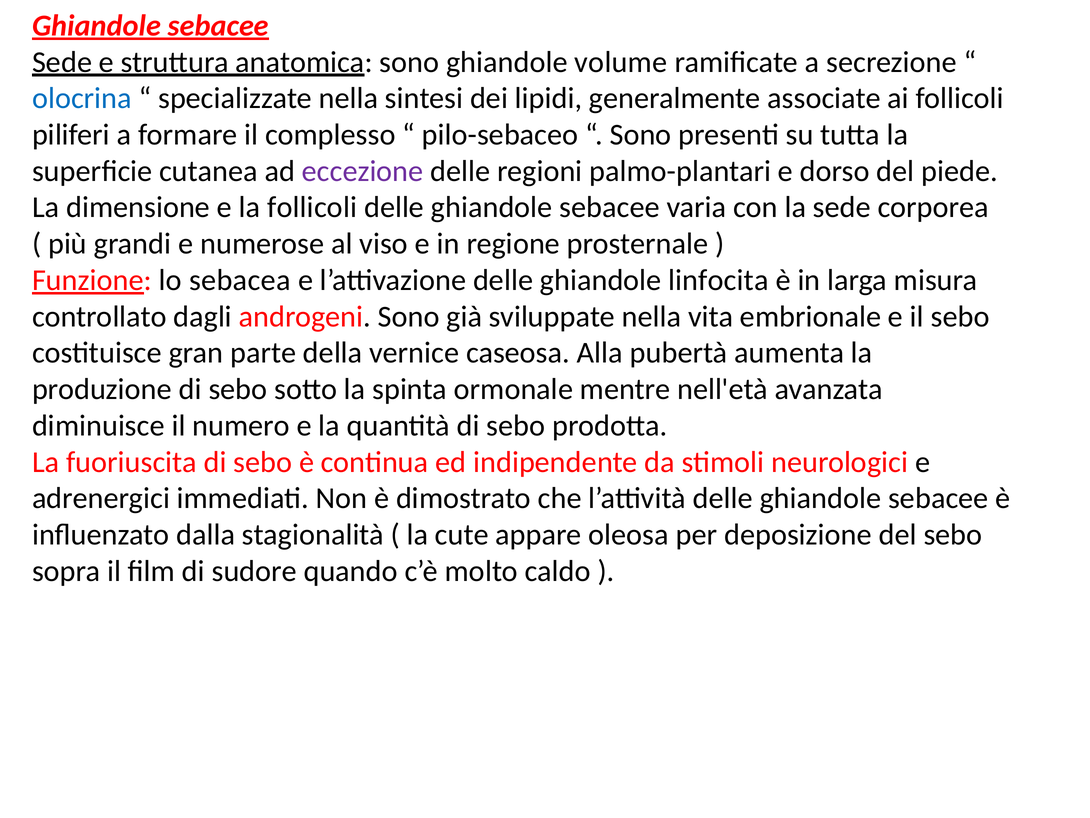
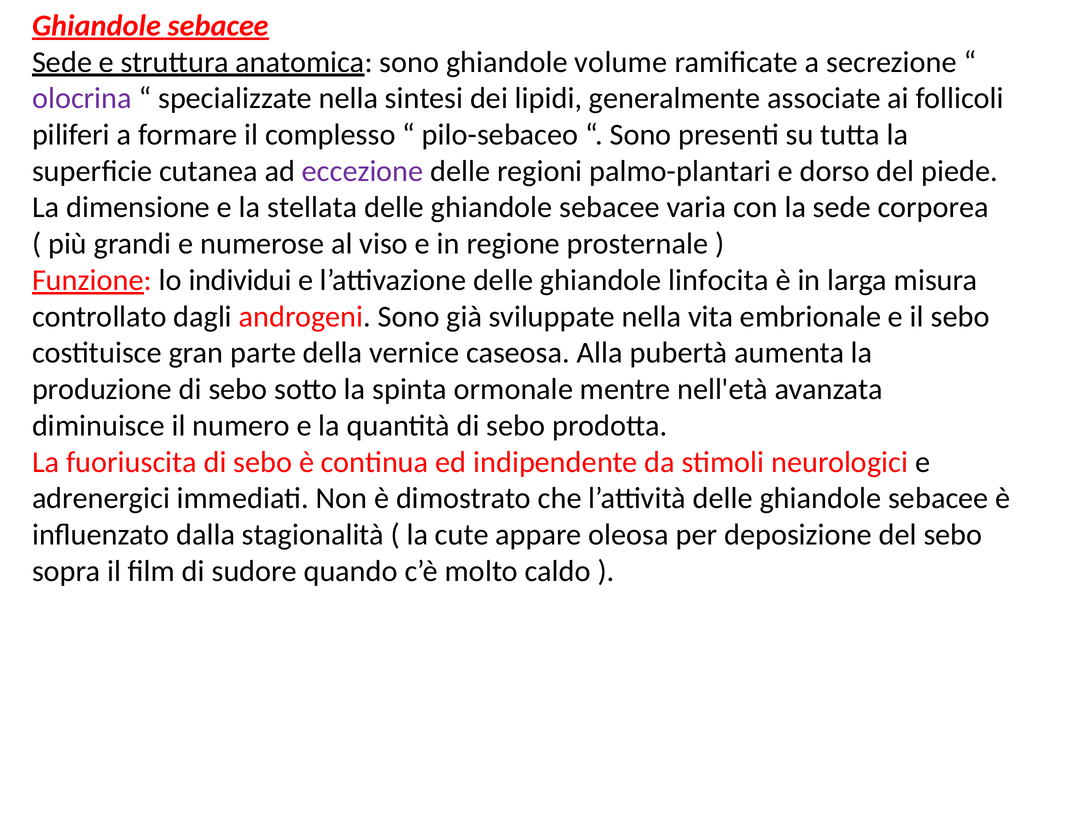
olocrina colour: blue -> purple
la follicoli: follicoli -> stellata
sebacea: sebacea -> individui
